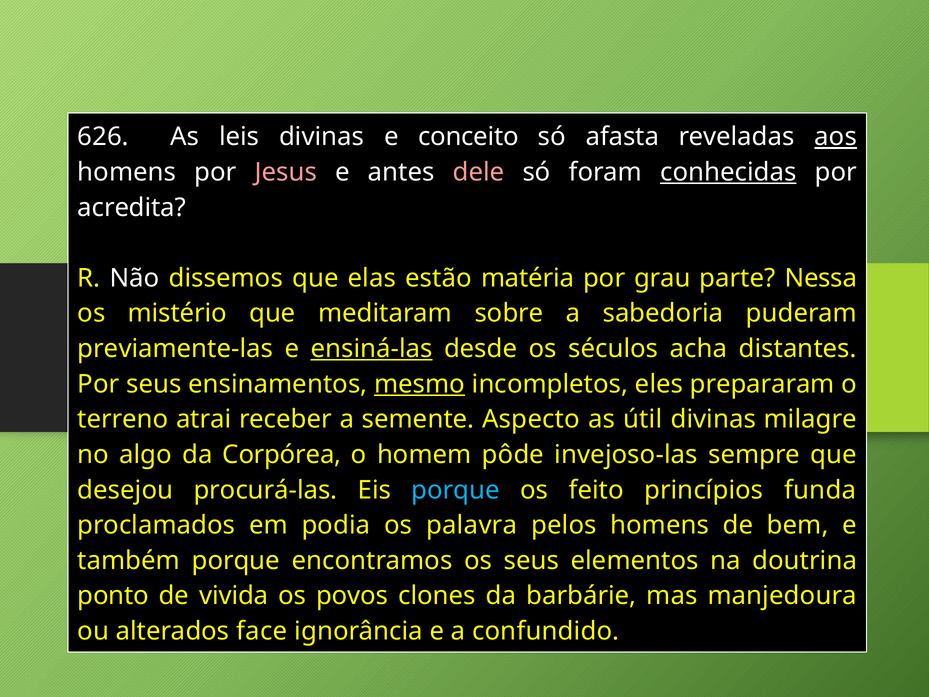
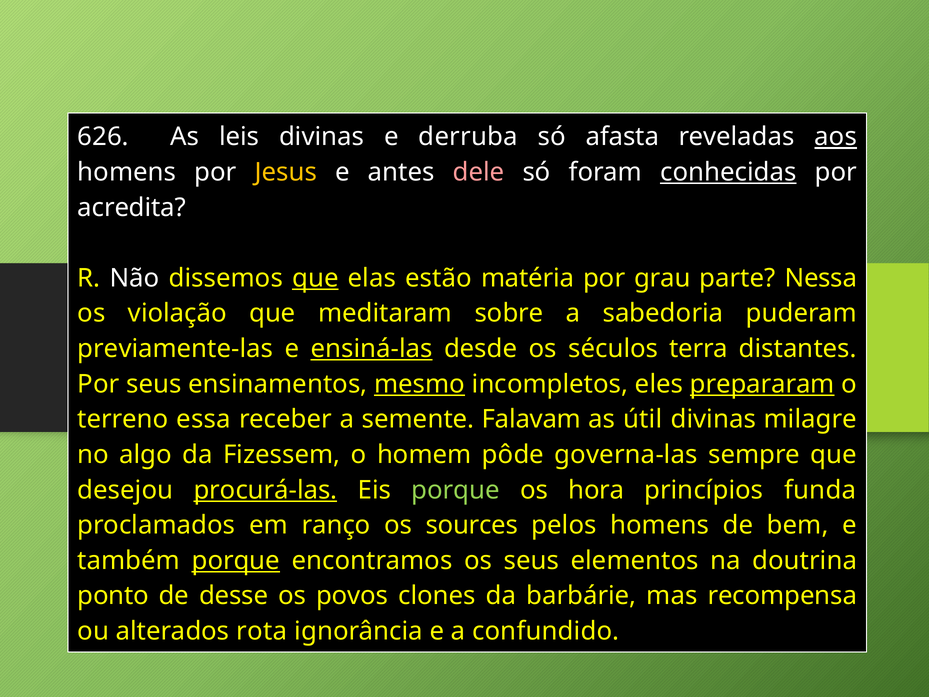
conceito: conceito -> derruba
Jesus colour: pink -> yellow
que at (315, 278) underline: none -> present
mistério: mistério -> violação
acha: acha -> terra
prepararam underline: none -> present
atrai: atrai -> essa
Aspecto: Aspecto -> Falavam
Corpórea: Corpórea -> Fizessem
invejoso-las: invejoso-las -> governa-las
procurá-las underline: none -> present
porque at (456, 490) colour: light blue -> light green
feito: feito -> hora
podia: podia -> ranço
palavra: palavra -> sources
porque at (236, 560) underline: none -> present
vivida: vivida -> desse
manjedoura: manjedoura -> recompensa
face: face -> rota
